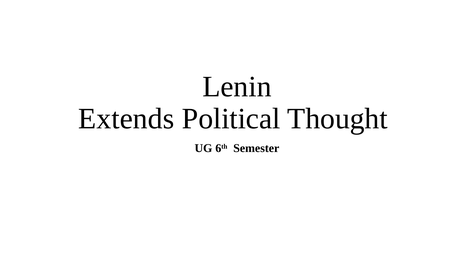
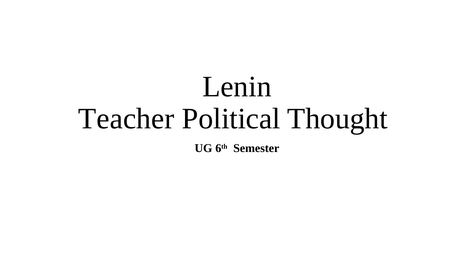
Extends: Extends -> Teacher
